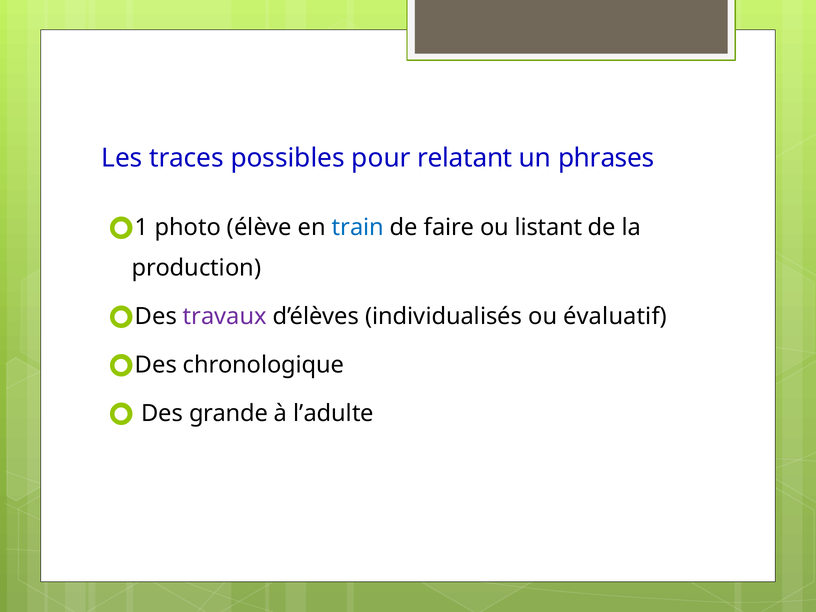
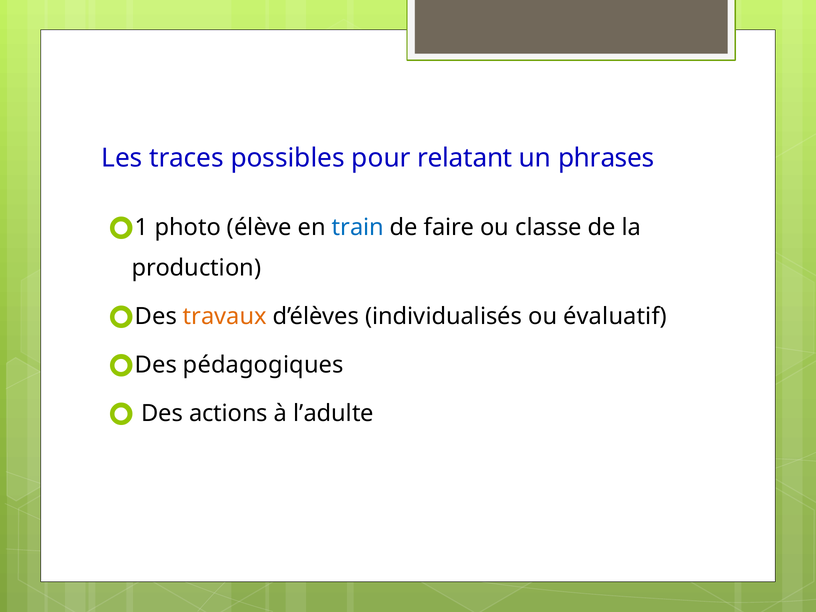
listant: listant -> classe
travaux colour: purple -> orange
chronologique: chronologique -> pédagogiques
grande: grande -> actions
